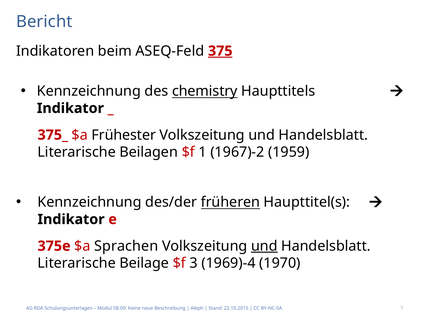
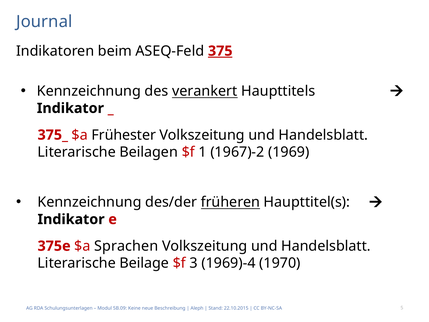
Bericht: Bericht -> Journal
chemistry: chemistry -> verankert
1959: 1959 -> 1969
und at (264, 246) underline: present -> none
